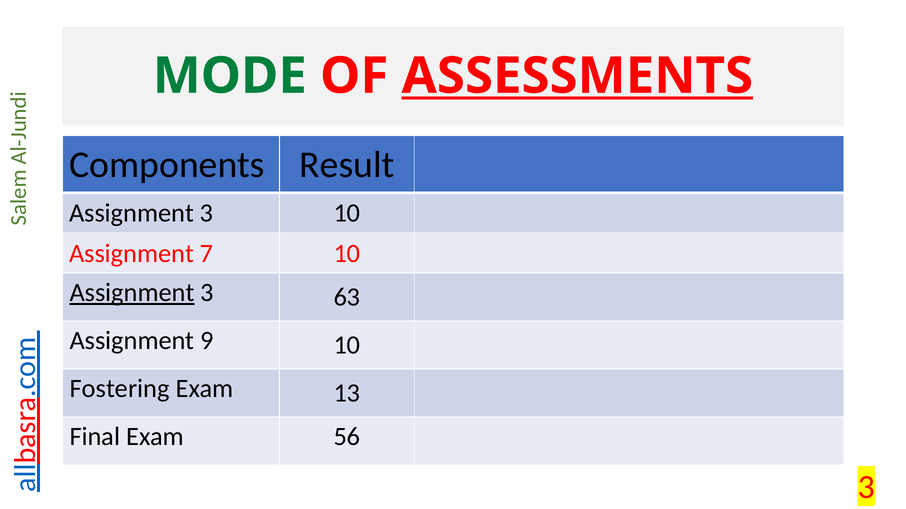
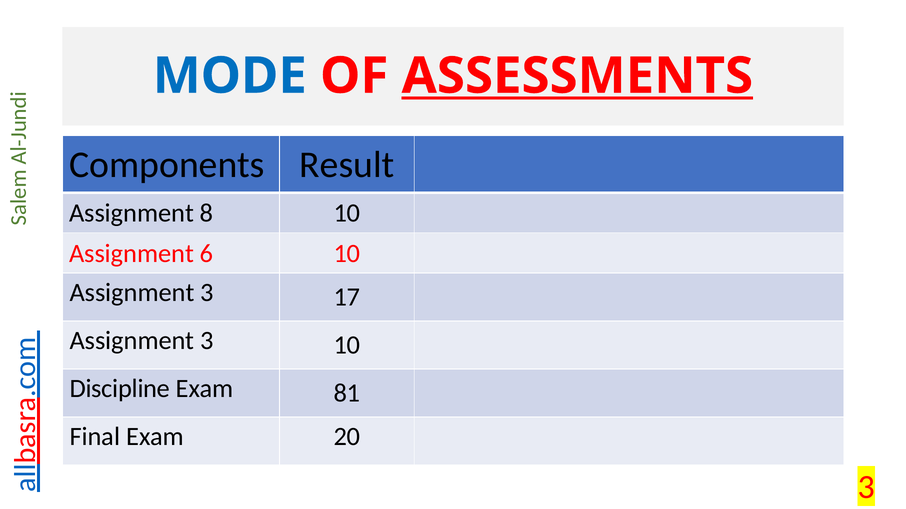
MODE colour: green -> blue
3 at (207, 213): 3 -> 8
7: 7 -> 6
Assignment at (132, 293) underline: present -> none
63: 63 -> 17
9 at (207, 341): 9 -> 3
Fostering: Fostering -> Discipline
13: 13 -> 81
56: 56 -> 20
